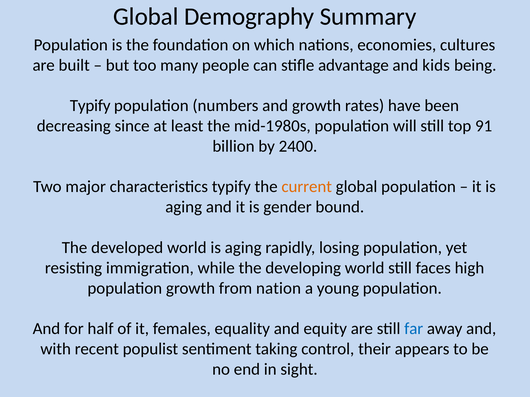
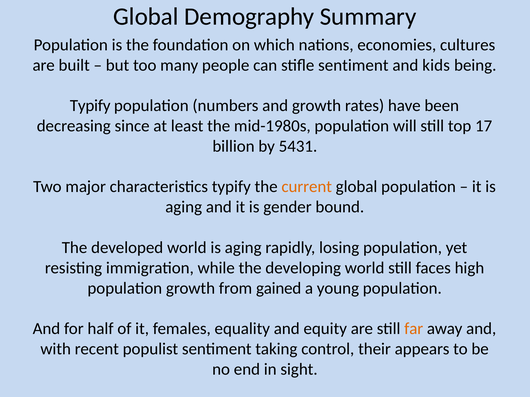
stifle advantage: advantage -> sentiment
91: 91 -> 17
2400: 2400 -> 5431
nation: nation -> gained
far colour: blue -> orange
